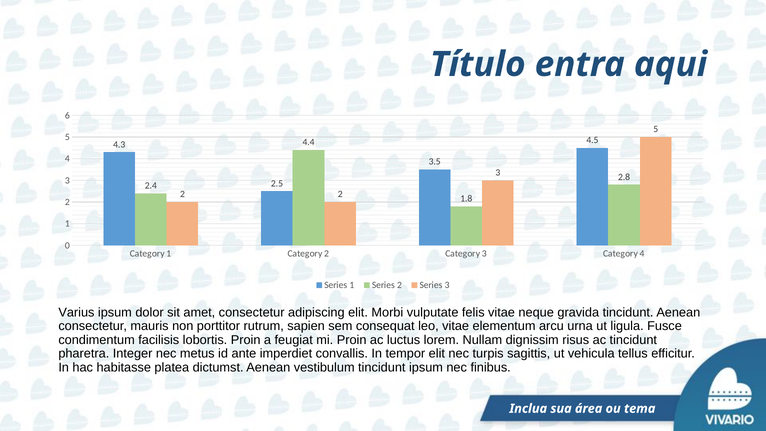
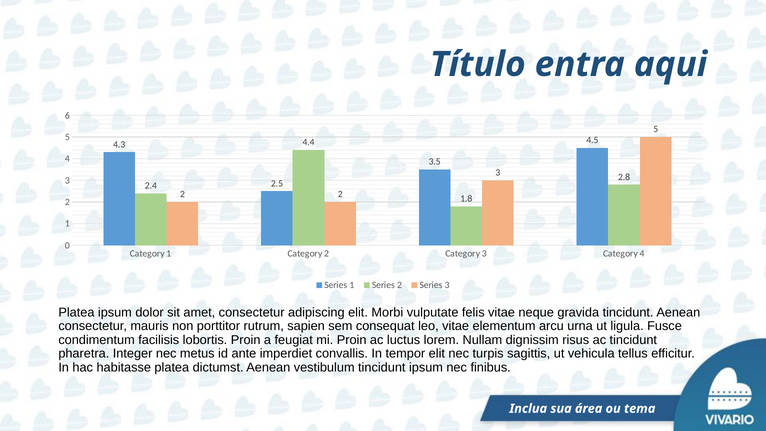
Varius at (76, 312): Varius -> Platea
